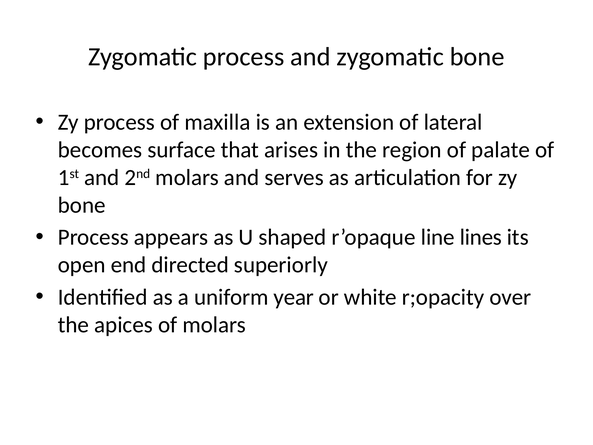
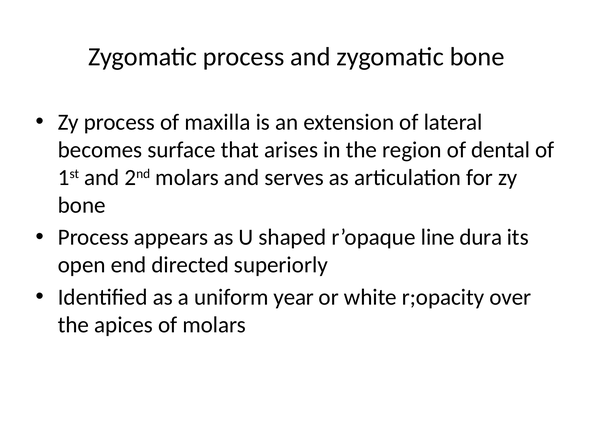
palate: palate -> dental
lines: lines -> dura
